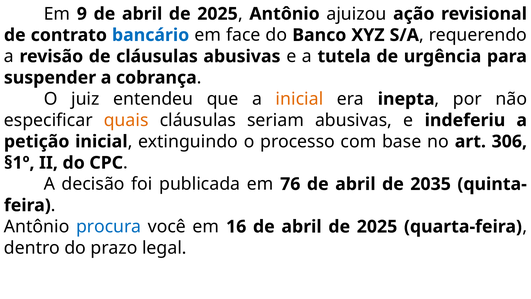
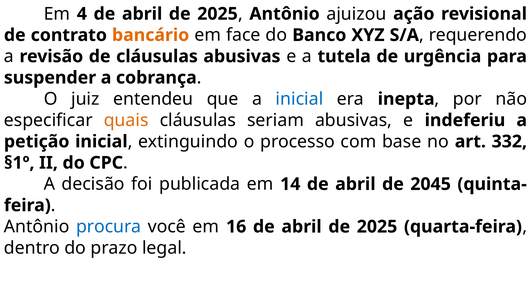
9: 9 -> 4
bancário colour: blue -> orange
inicial at (299, 99) colour: orange -> blue
306: 306 -> 332
76: 76 -> 14
2035: 2035 -> 2045
